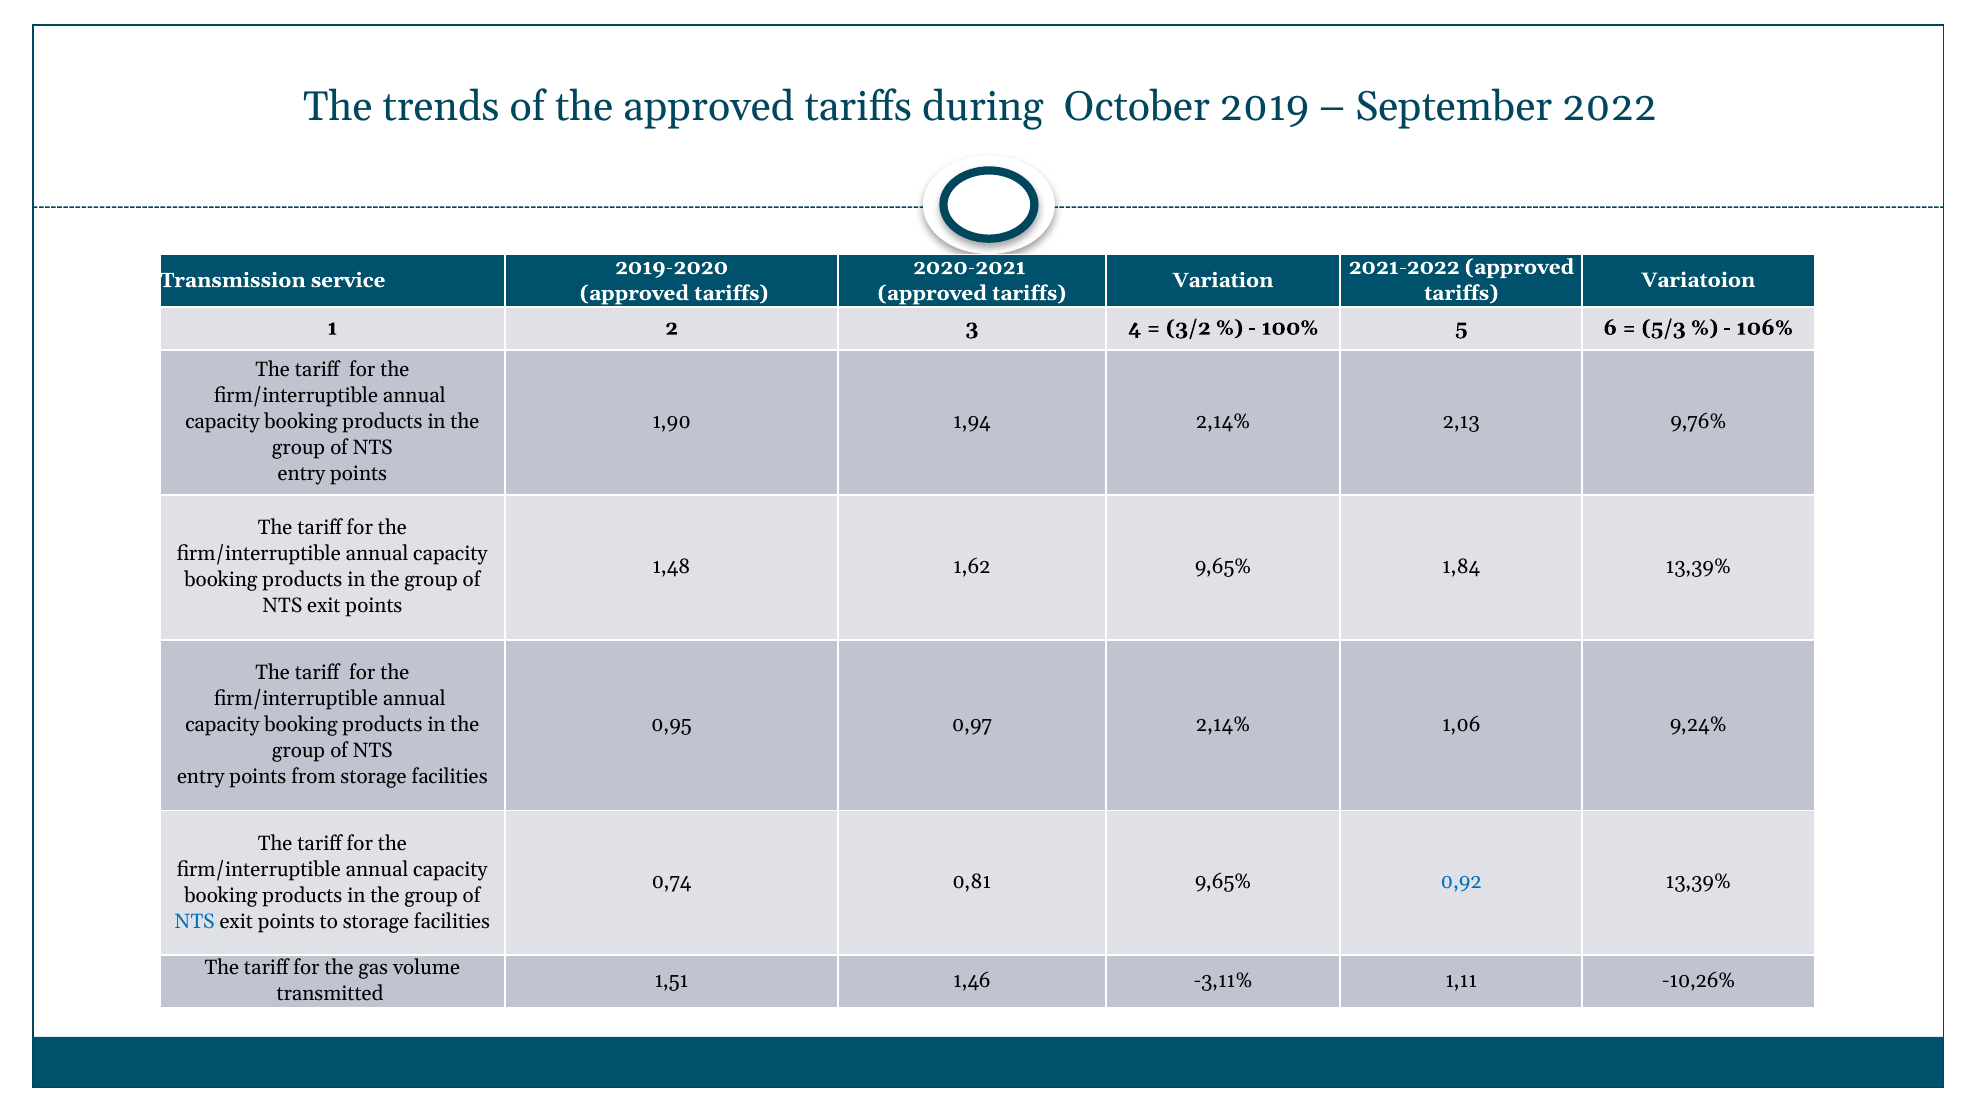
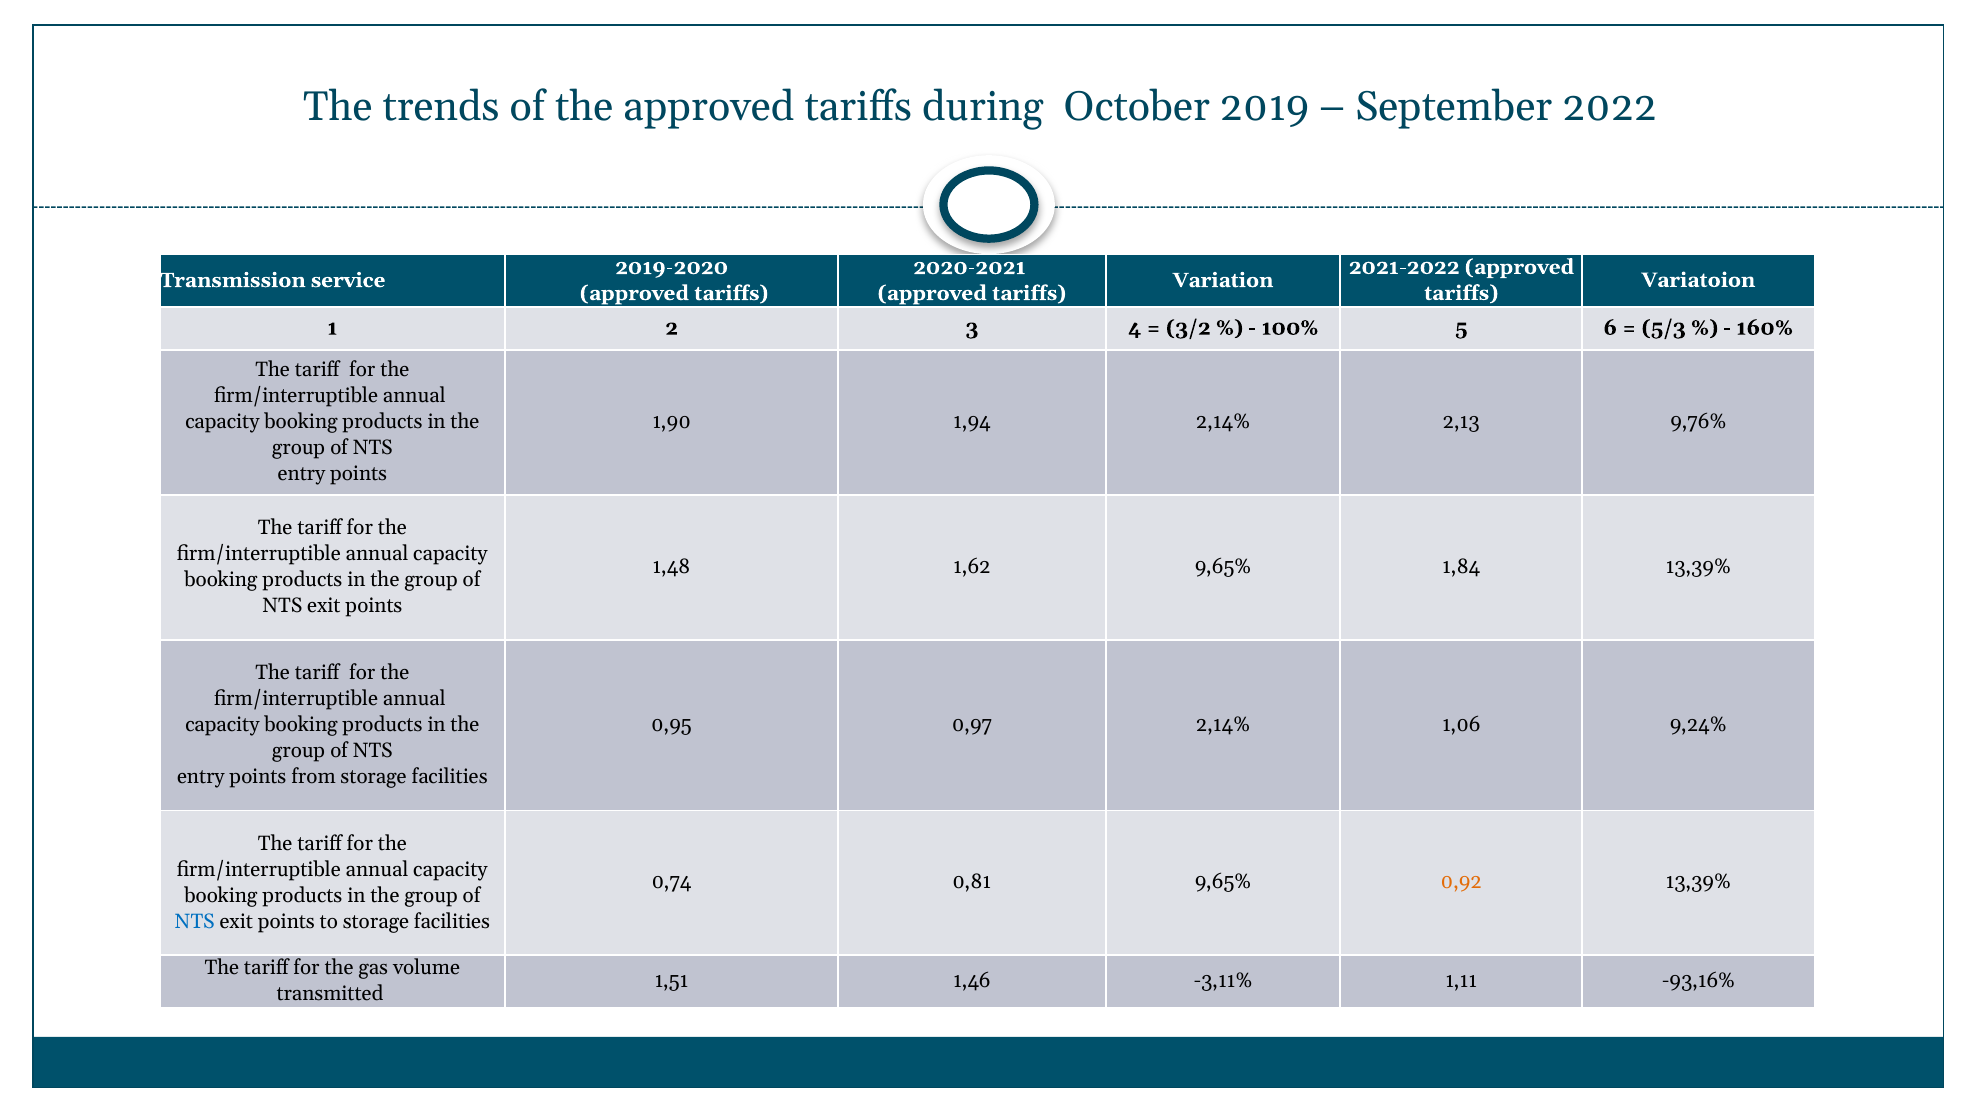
106%: 106% -> 160%
0,92 colour: blue -> orange
-10,26%: -10,26% -> -93,16%
